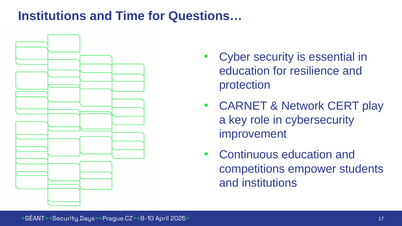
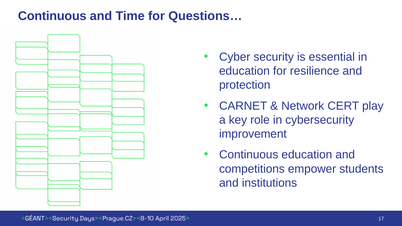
Institutions at (52, 16): Institutions -> Continuous
